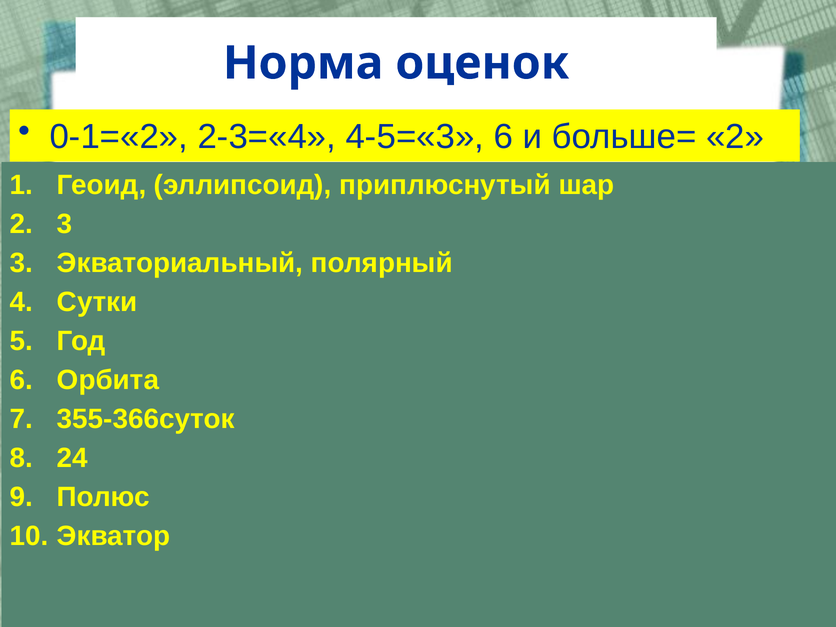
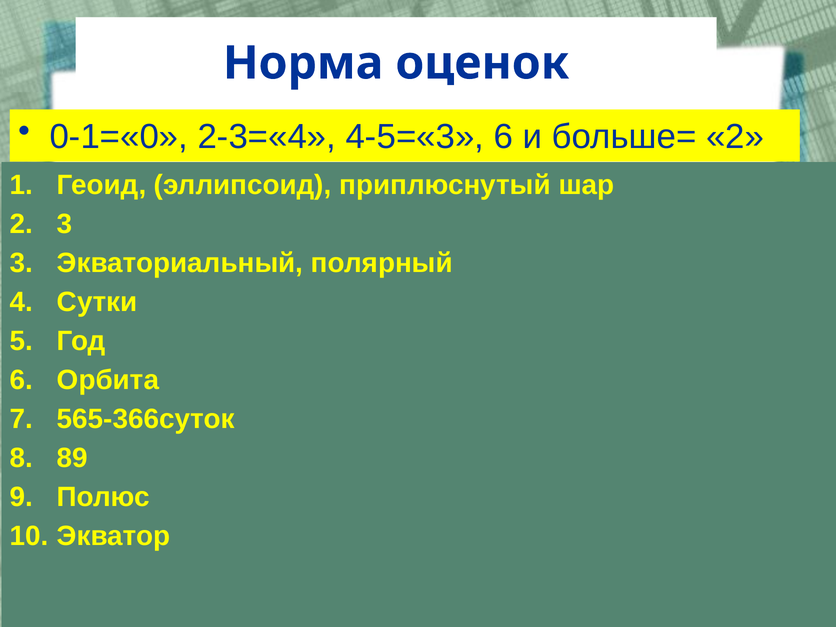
0-1=«2: 0-1=«2 -> 0-1=«0
355-366суток: 355-366суток -> 565-366суток
24: 24 -> 89
